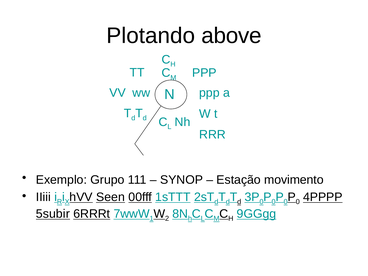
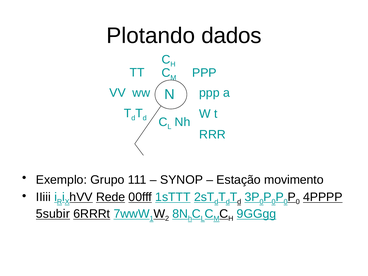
above: above -> dados
Seen: Seen -> Rede
